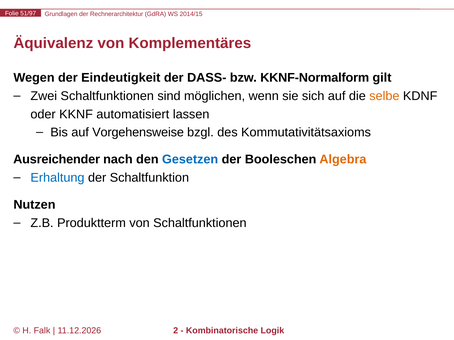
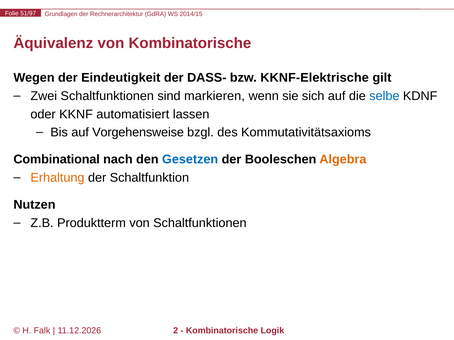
von Komplementäres: Komplementäres -> Kombinatorische
KKNF-Normalform: KKNF-Normalform -> KKNF-Elektrische
möglichen: möglichen -> markieren
selbe colour: orange -> blue
Ausreichender: Ausreichender -> Combinational
Erhaltung colour: blue -> orange
